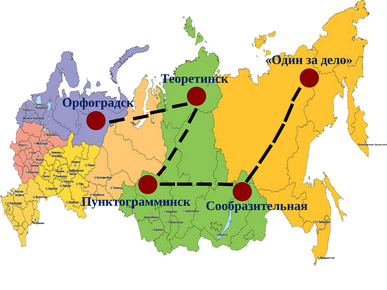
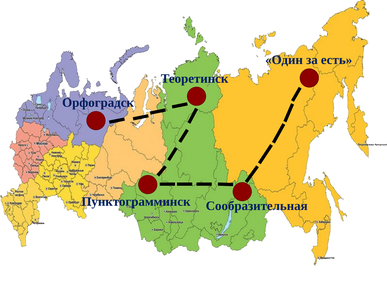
дело: дело -> есть
